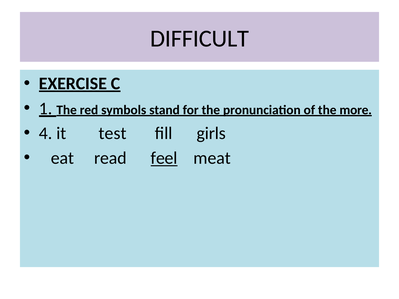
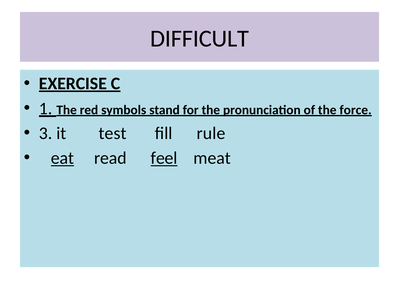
more: more -> force
4: 4 -> 3
girls: girls -> rule
eat underline: none -> present
